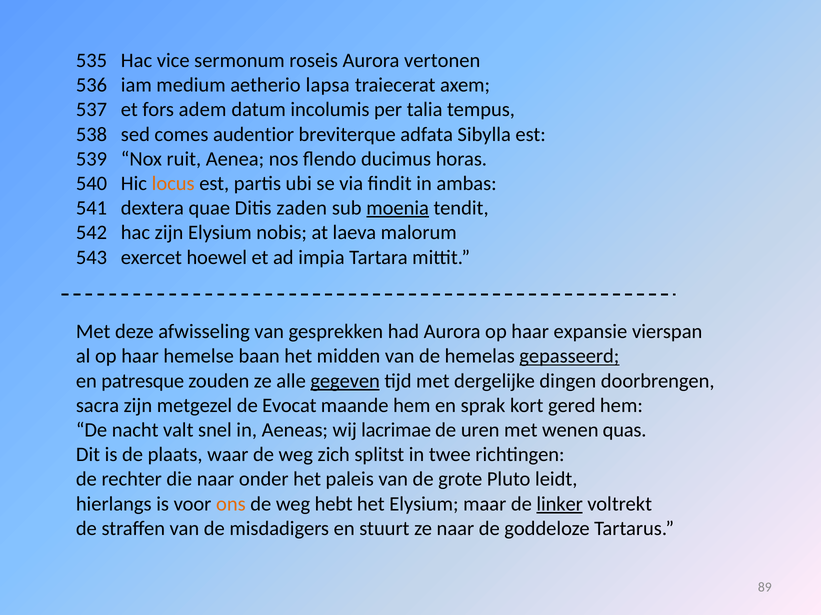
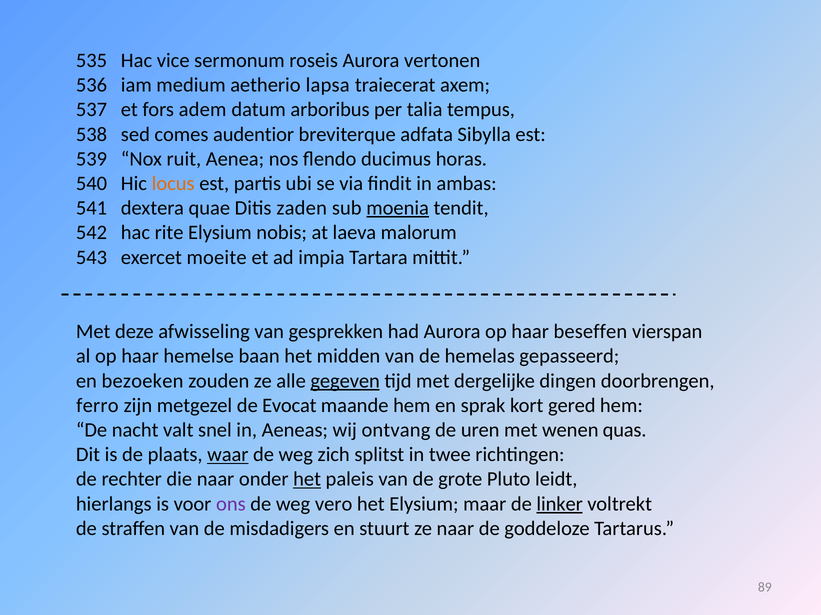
incolumis: incolumis -> arboribus
hac zijn: zijn -> rite
hoewel: hoewel -> moeite
expansie: expansie -> beseffen
gepasseerd underline: present -> none
patresque: patresque -> bezoeken
sacra: sacra -> ferro
lacrimae: lacrimae -> ontvang
waar underline: none -> present
het at (307, 480) underline: none -> present
ons colour: orange -> purple
hebt: hebt -> vero
